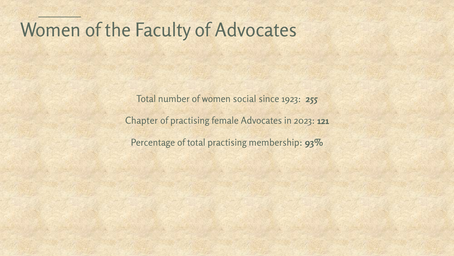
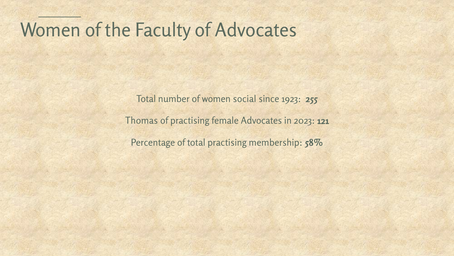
Chapter: Chapter -> Thomas
93%: 93% -> 58%
